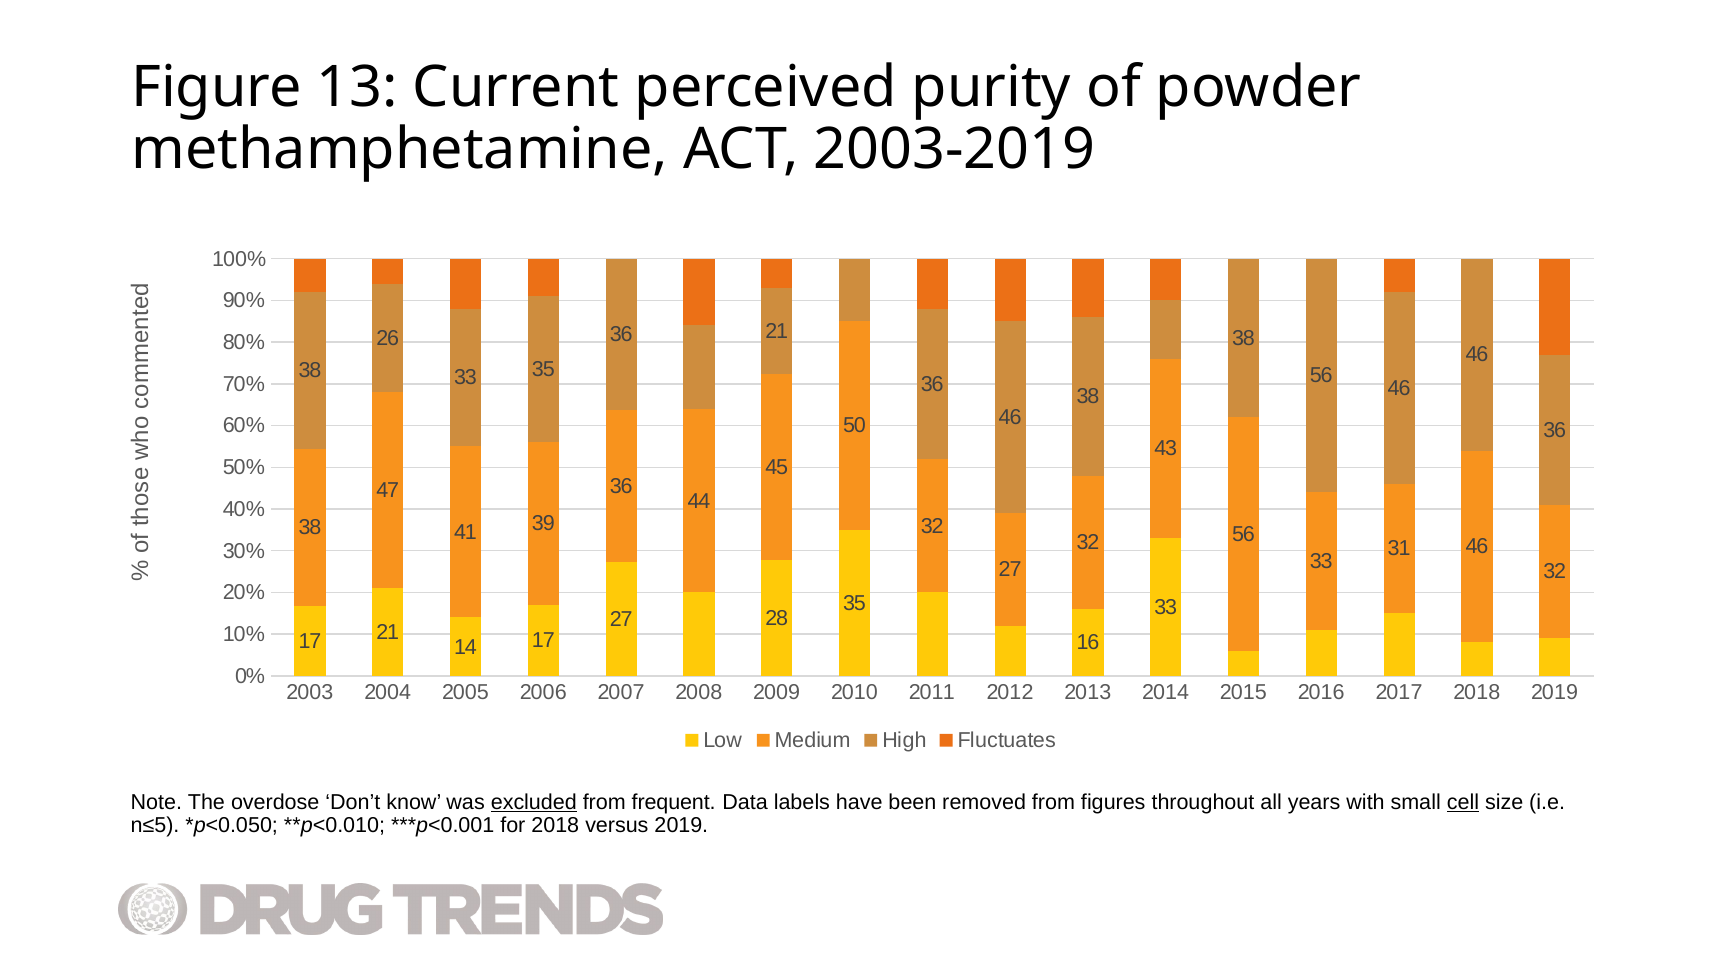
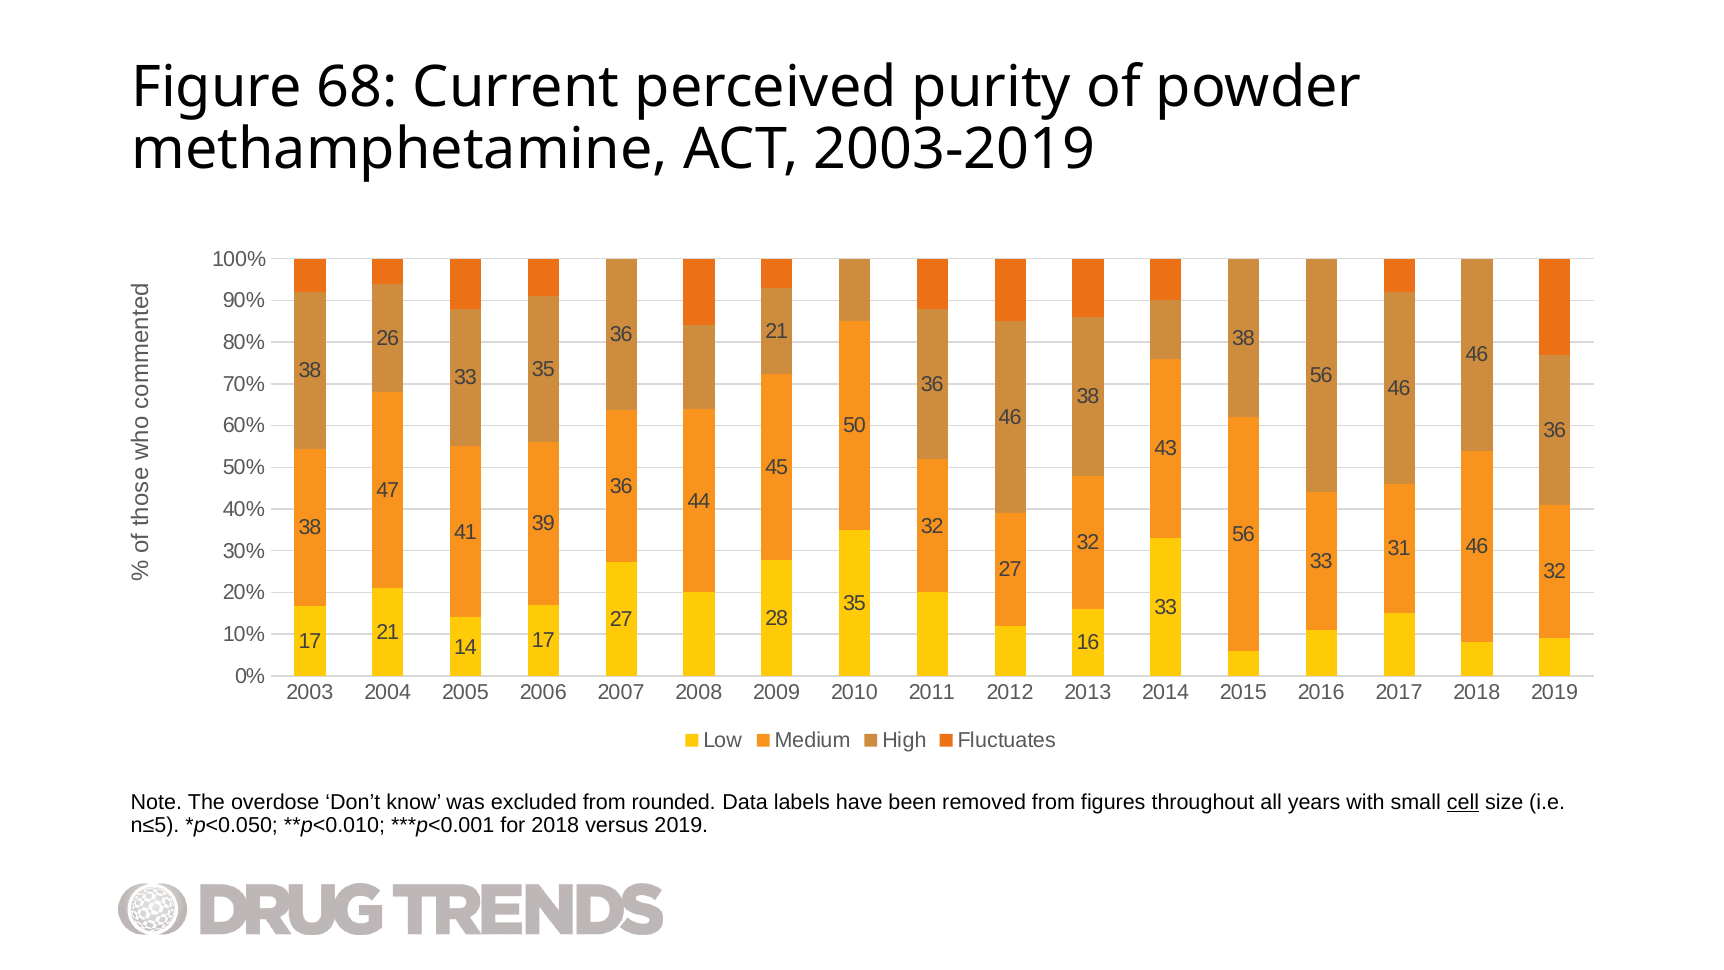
13: 13 -> 68
excluded underline: present -> none
frequent: frequent -> rounded
